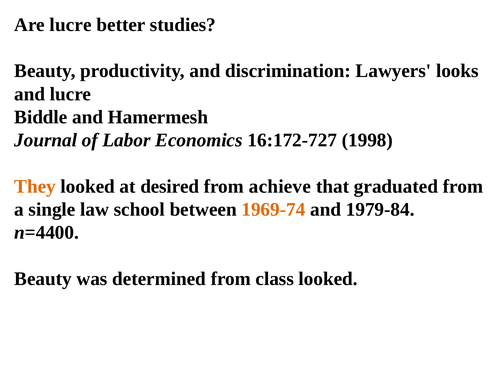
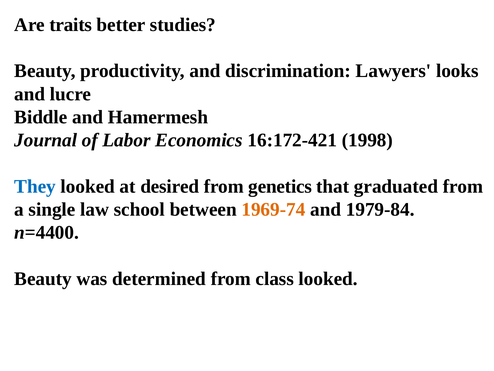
Are lucre: lucre -> traits
16:172-727: 16:172-727 -> 16:172-421
They colour: orange -> blue
achieve: achieve -> genetics
